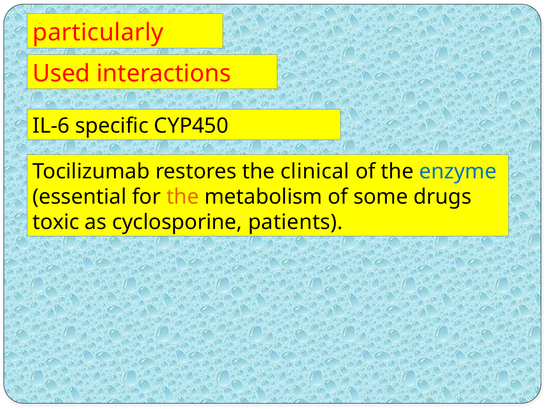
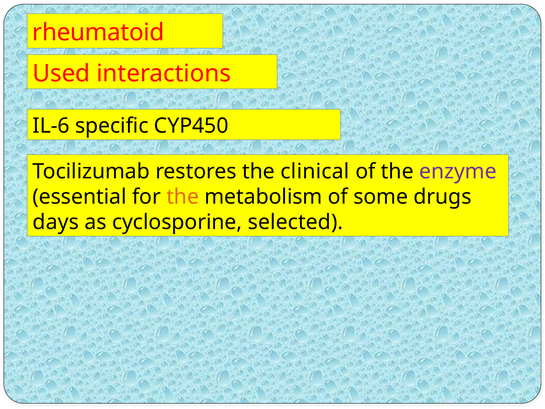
particularly: particularly -> rheumatoid
enzyme colour: blue -> purple
toxic: toxic -> days
patients: patients -> selected
